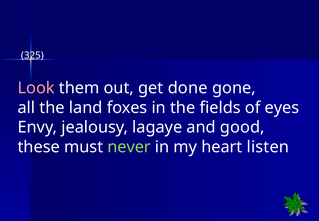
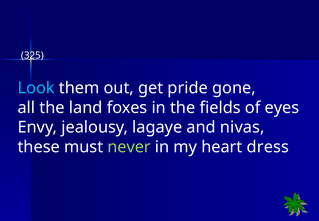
Look colour: pink -> light blue
done: done -> pride
good: good -> nivas
listen: listen -> dress
